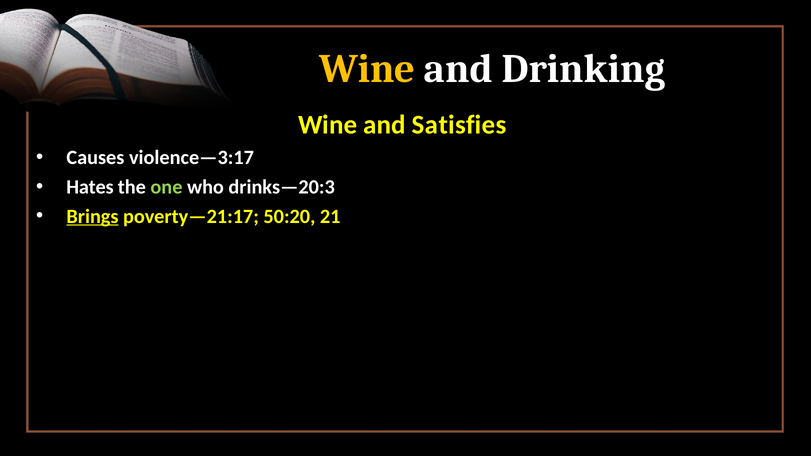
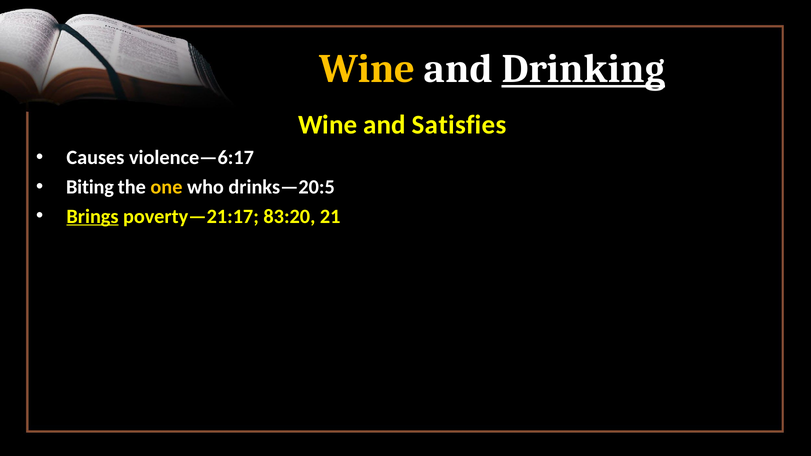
Drinking underline: none -> present
violence—3:17: violence—3:17 -> violence—6:17
Hates: Hates -> Biting
one colour: light green -> yellow
drinks—20:3: drinks—20:3 -> drinks—20:5
50:20: 50:20 -> 83:20
